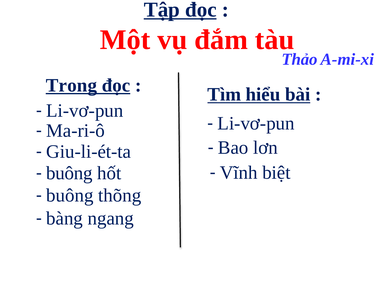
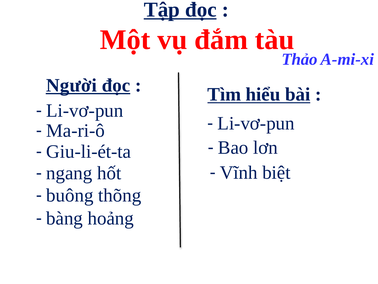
Trong: Trong -> Người
buông at (69, 173): buông -> ngang
ngang: ngang -> hoảng
